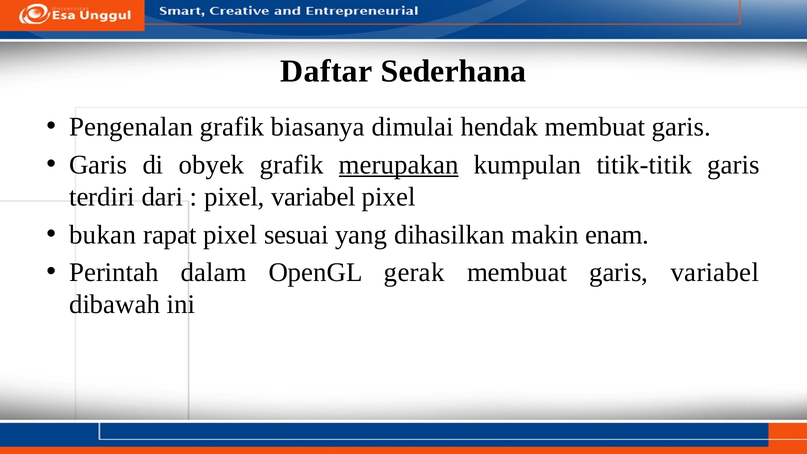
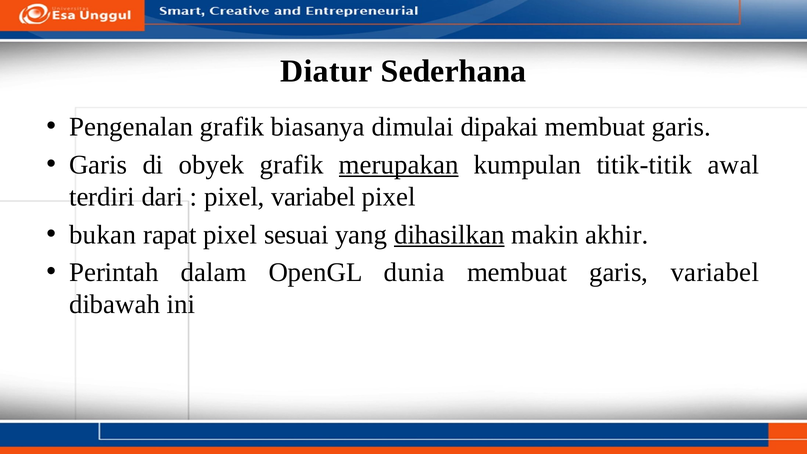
Daftar: Daftar -> Diatur
hendak: hendak -> dipakai
titik-titik garis: garis -> awal
dihasilkan underline: none -> present
enam: enam -> akhir
gerak: gerak -> dunia
